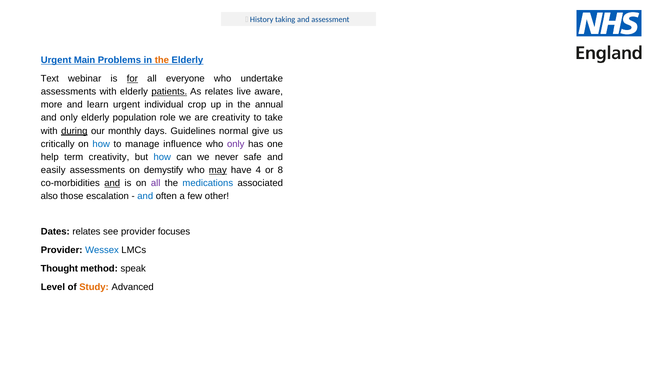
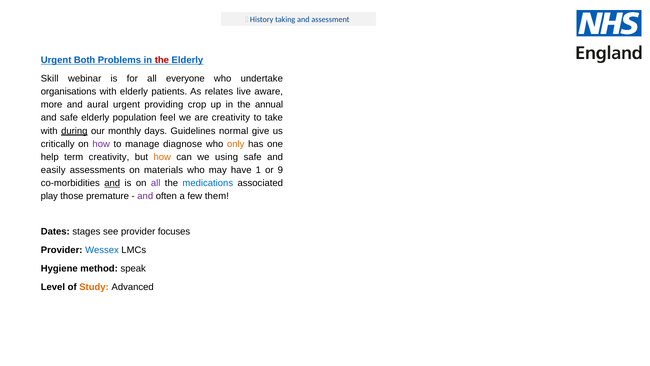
Main: Main -> Both
the at (162, 60) colour: orange -> red
Text: Text -> Skill
for underline: present -> none
assessments at (68, 92): assessments -> organisations
patients underline: present -> none
learn: learn -> aural
individual: individual -> providing
and only: only -> safe
role: role -> feel
how at (101, 144) colour: blue -> purple
influence: influence -> diagnose
only at (236, 144) colour: purple -> orange
how at (162, 157) colour: blue -> orange
never: never -> using
demystify: demystify -> materials
may underline: present -> none
4: 4 -> 1
8: 8 -> 9
also: also -> play
escalation: escalation -> premature
and at (145, 196) colour: blue -> purple
other: other -> them
Dates relates: relates -> stages
Thought: Thought -> Hygiene
